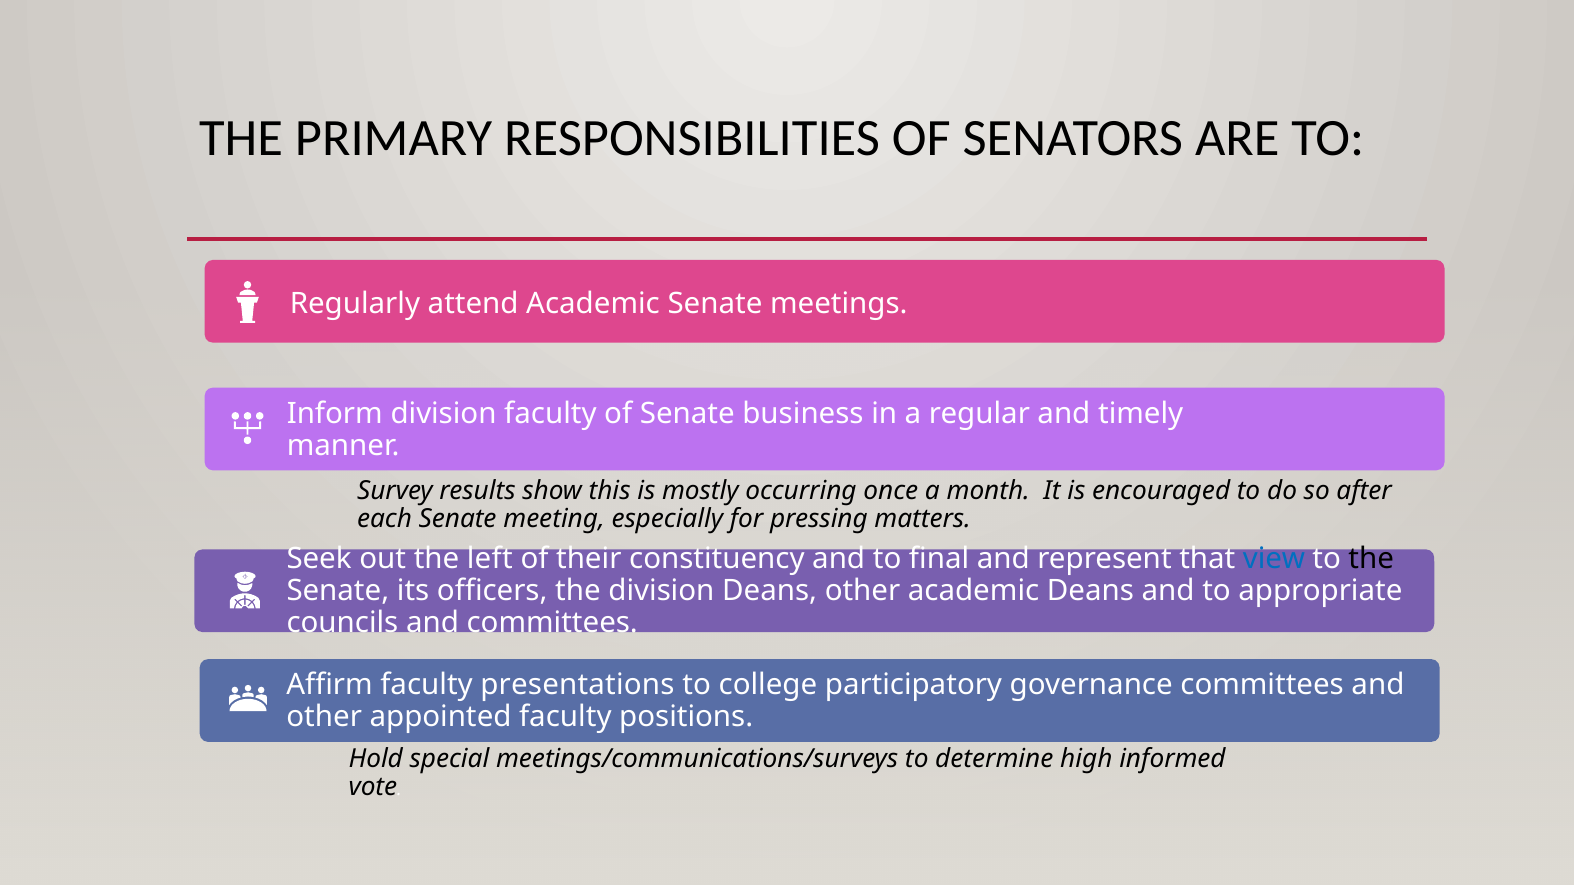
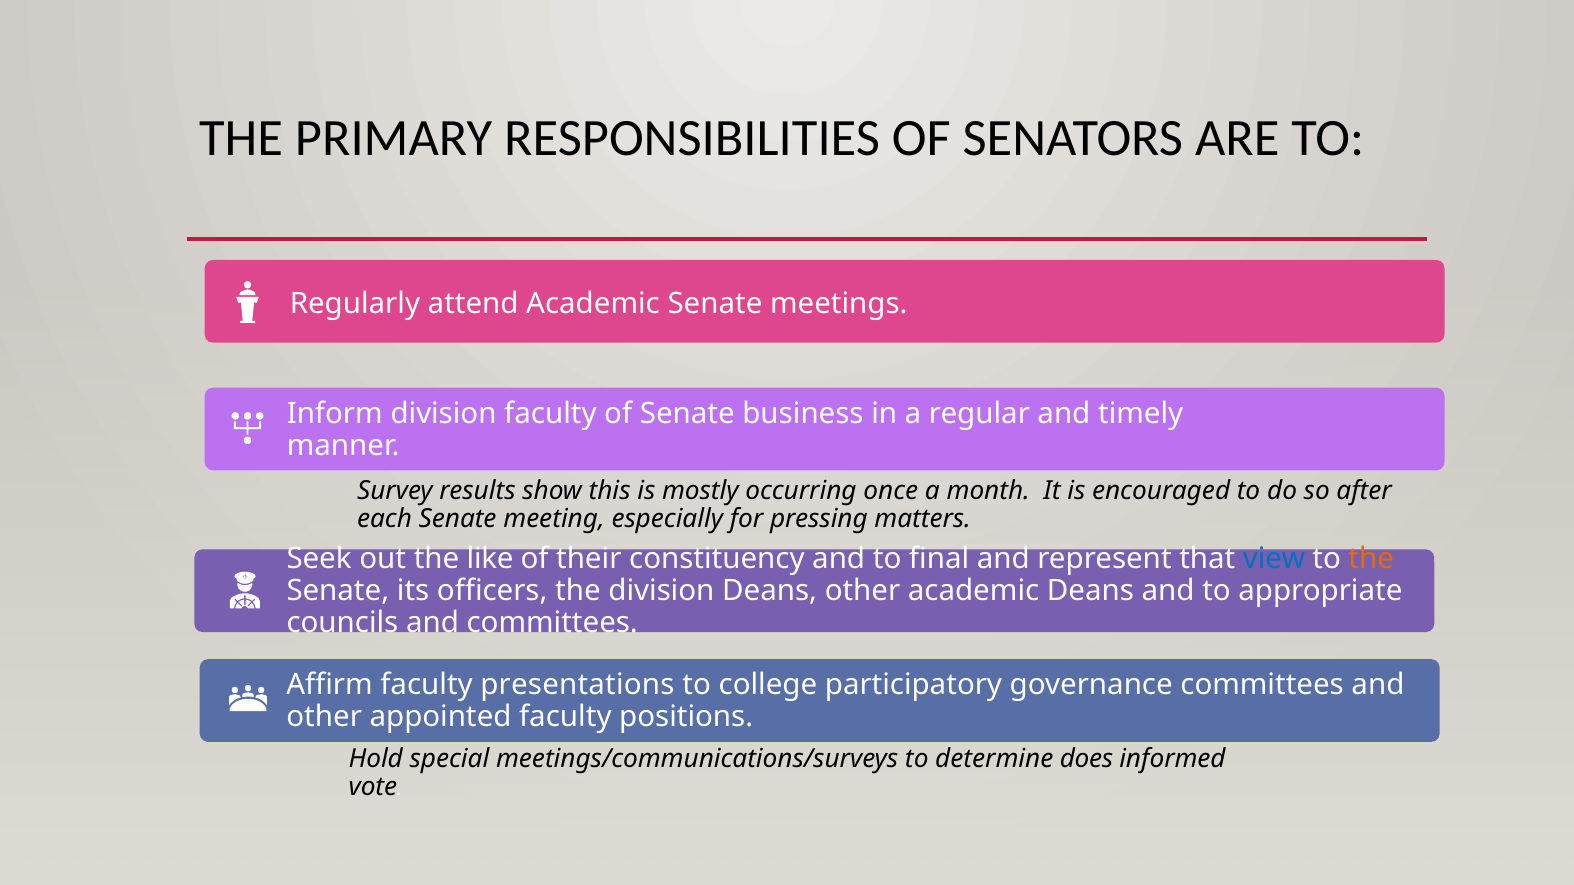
left: left -> like
the at (1371, 559) colour: black -> orange
high: high -> does
